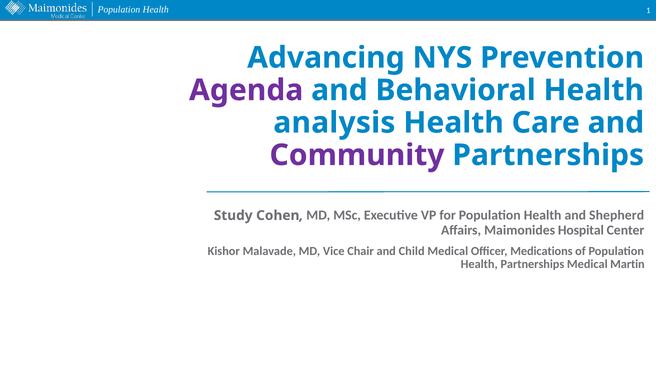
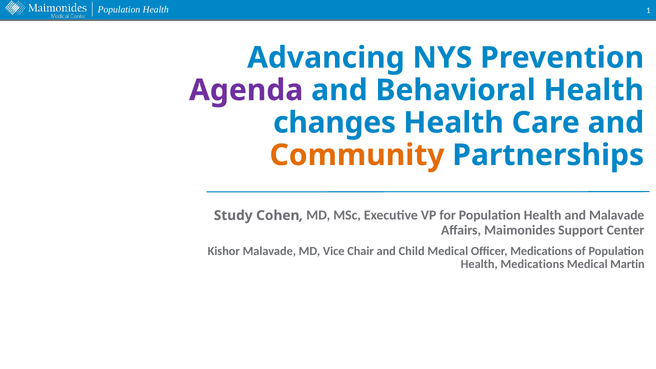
analysis: analysis -> changes
Community colour: purple -> orange
and Shepherd: Shepherd -> Malavade
Hospital: Hospital -> Support
Health Partnerships: Partnerships -> Medications
